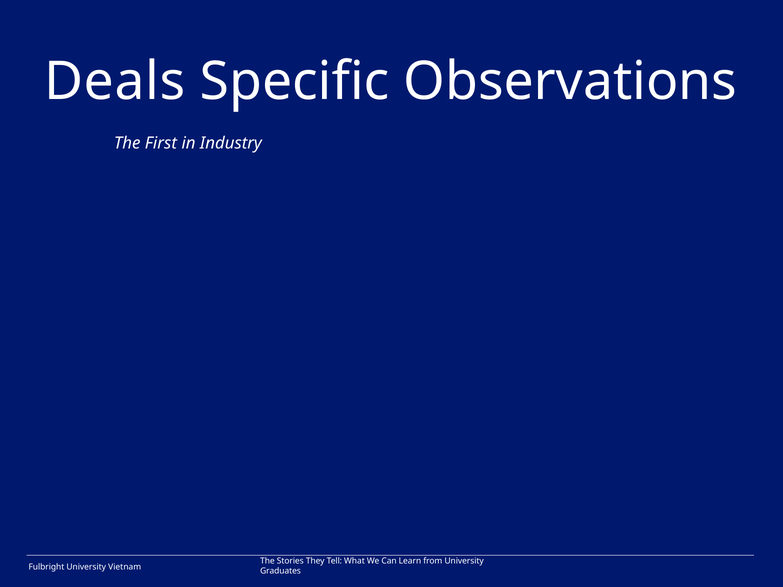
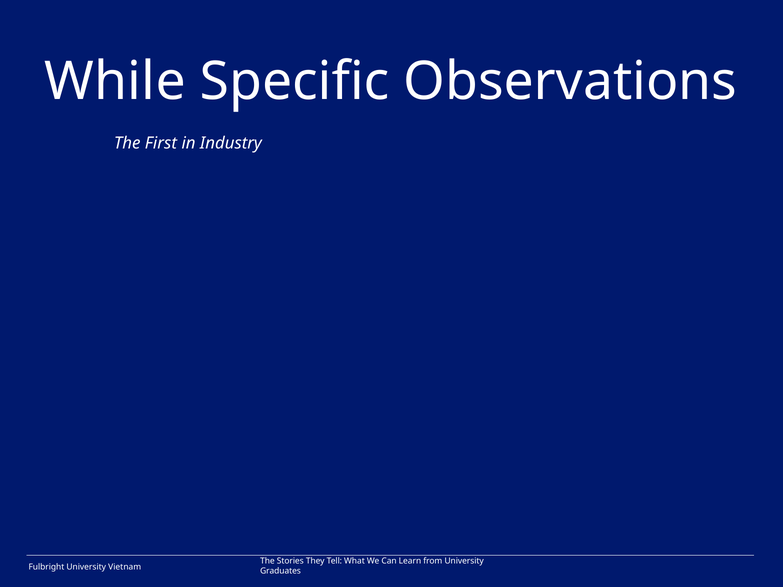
Deals: Deals -> While
